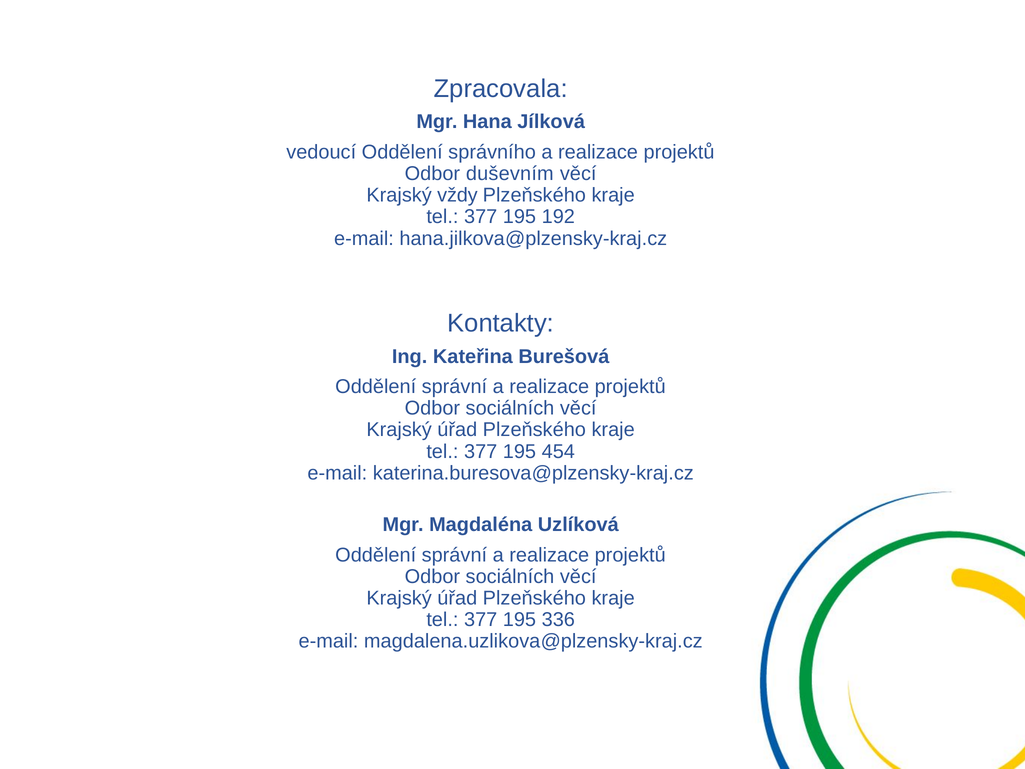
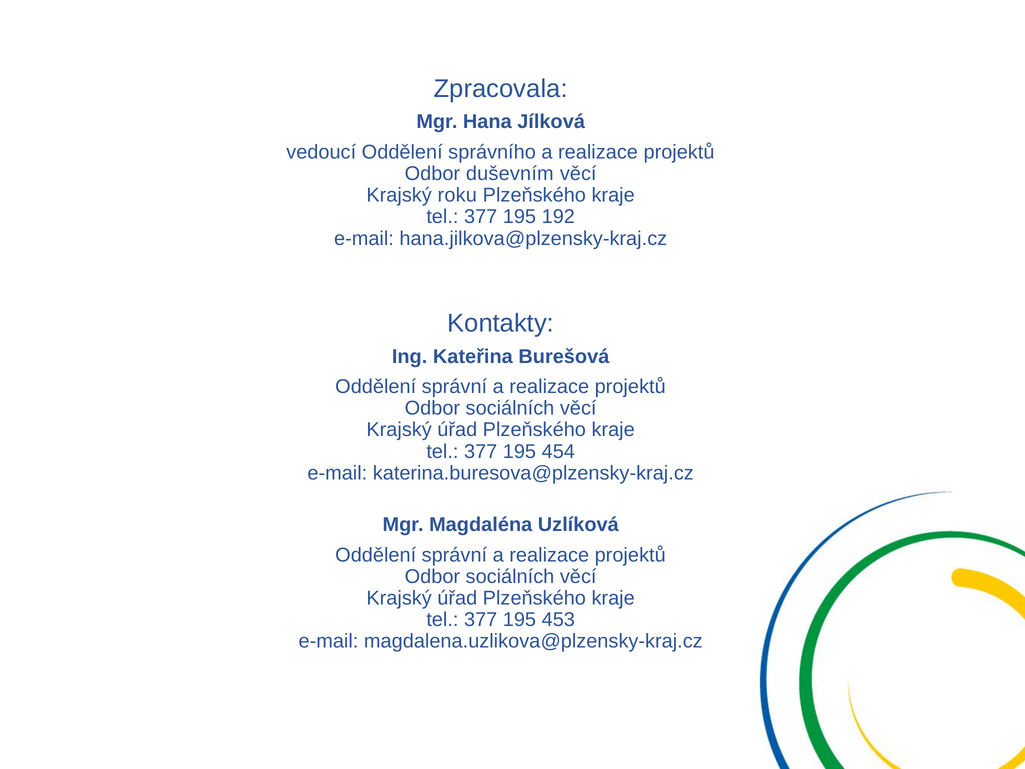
vždy: vždy -> roku
336: 336 -> 453
